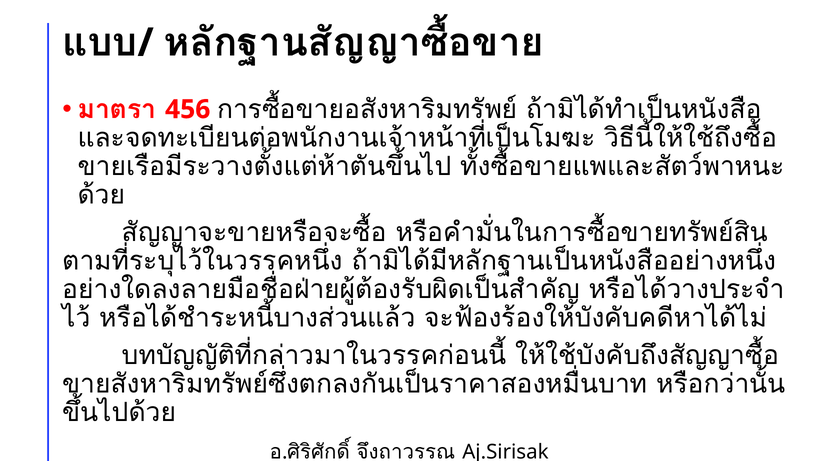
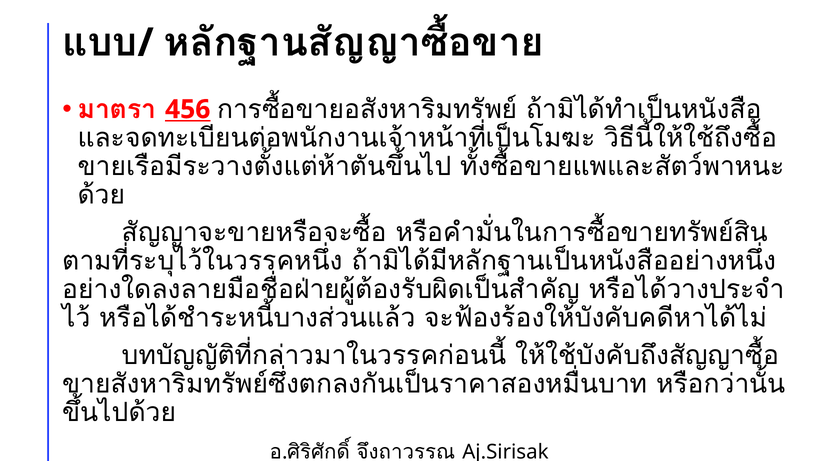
456 underline: none -> present
